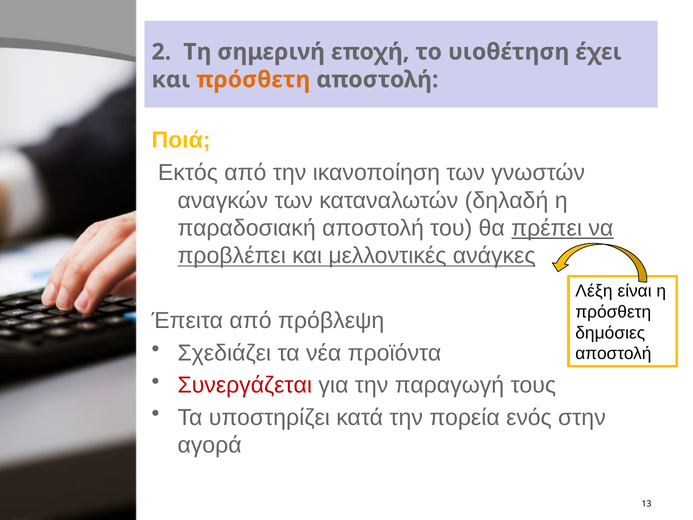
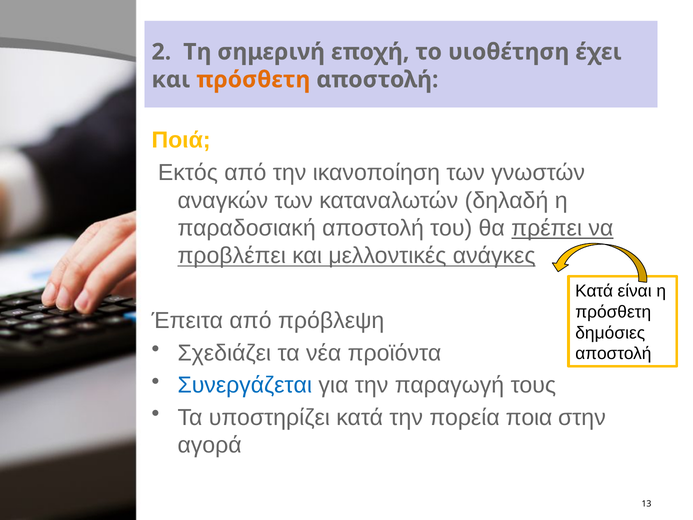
Λέξη at (594, 291): Λέξη -> Κατά
Συνεργάζεται colour: red -> blue
ενός: ενός -> ποια
